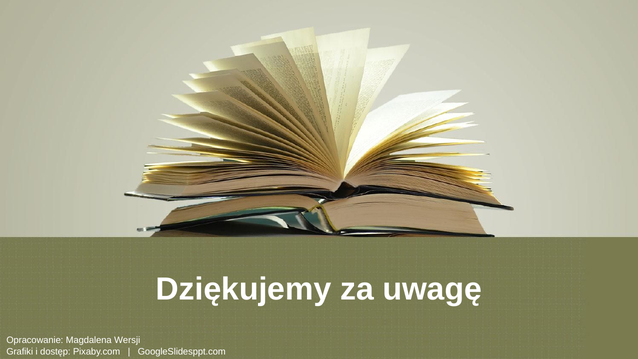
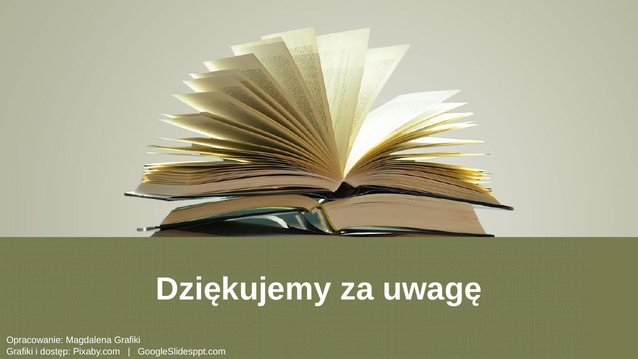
Magdalena Wersji: Wersji -> Grafiki
